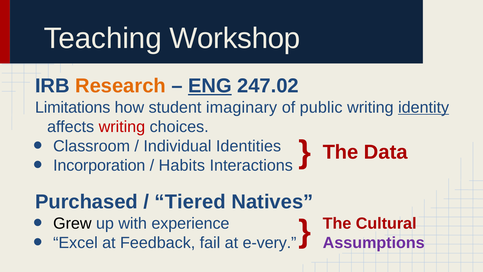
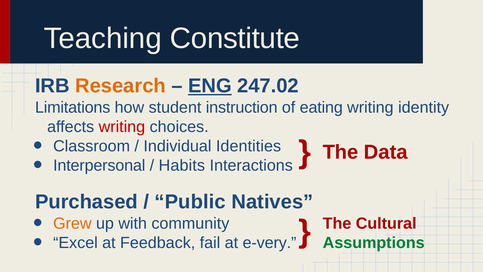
Workshop: Workshop -> Constitute
imaginary: imaginary -> instruction
public: public -> eating
identity underline: present -> none
Incorporation: Incorporation -> Interpersonal
Tiered: Tiered -> Public
Grew colour: black -> orange
experience: experience -> community
Assumptions colour: purple -> green
